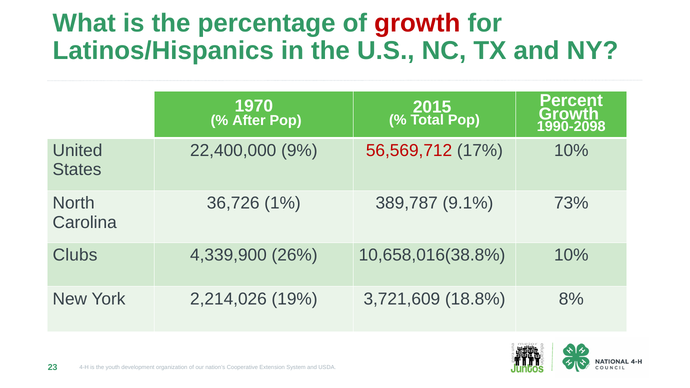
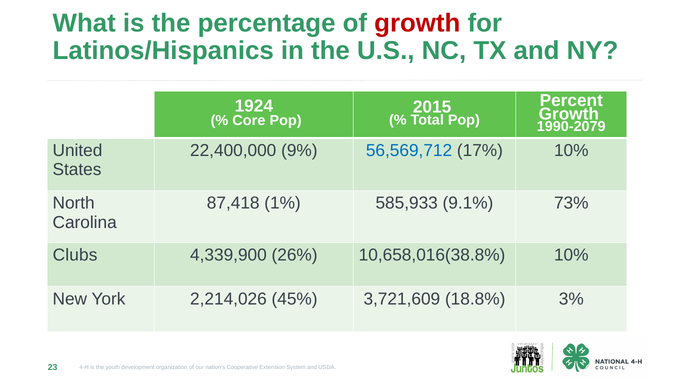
1970: 1970 -> 1924
After: After -> Core
1990-2098: 1990-2098 -> 1990-2079
56,569,712 colour: red -> blue
36,726: 36,726 -> 87,418
389,787: 389,787 -> 585,933
19%: 19% -> 45%
8%: 8% -> 3%
